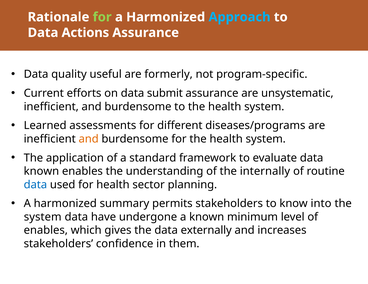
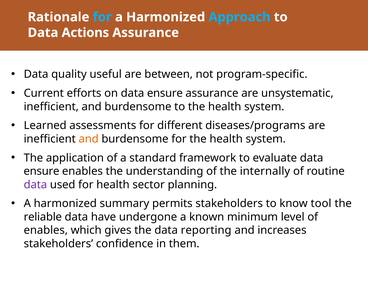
for at (102, 17) colour: light green -> light blue
formerly: formerly -> between
on data submit: submit -> ensure
known at (41, 171): known -> ensure
data at (35, 185) colour: blue -> purple
into: into -> tool
system at (43, 217): system -> reliable
externally: externally -> reporting
